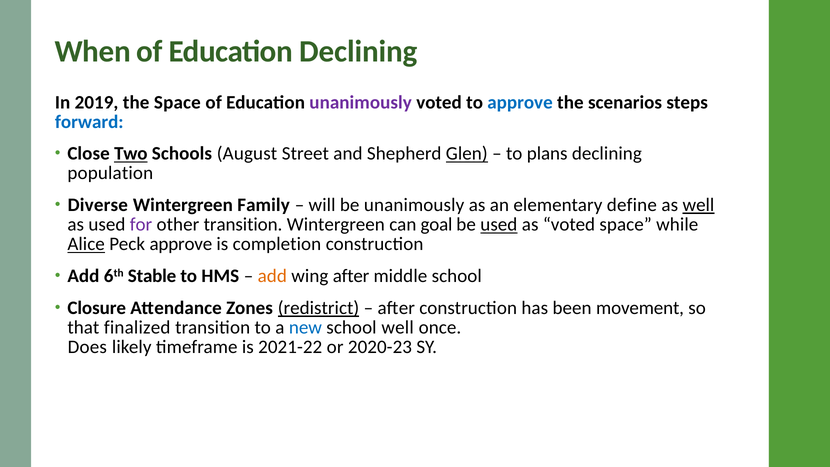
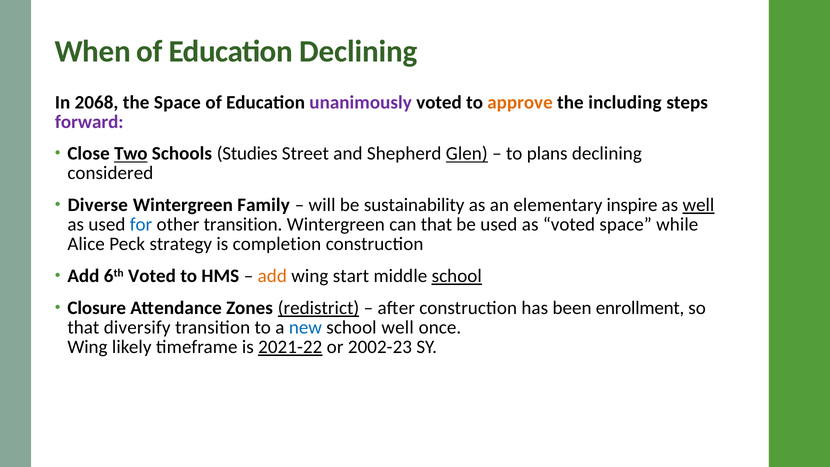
2019: 2019 -> 2068
approve at (520, 102) colour: blue -> orange
scenarios: scenarios -> including
forward colour: blue -> purple
August: August -> Studies
population: population -> considered
be unanimously: unanimously -> sustainability
define: define -> inspire
for colour: purple -> blue
can goal: goal -> that
used at (499, 225) underline: present -> none
Alice underline: present -> none
Peck approve: approve -> strategy
6th Stable: Stable -> Voted
wing after: after -> start
school at (457, 276) underline: none -> present
movement: movement -> enrollment
finalized: finalized -> diversify
Does at (87, 347): Does -> Wing
2021-22 underline: none -> present
2020-23: 2020-23 -> 2002-23
